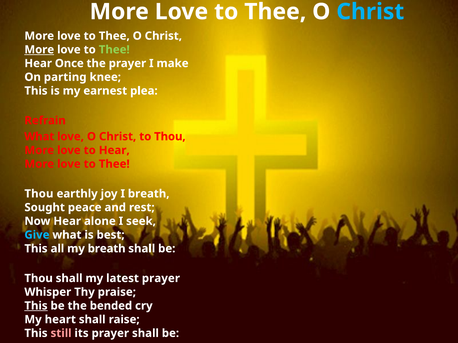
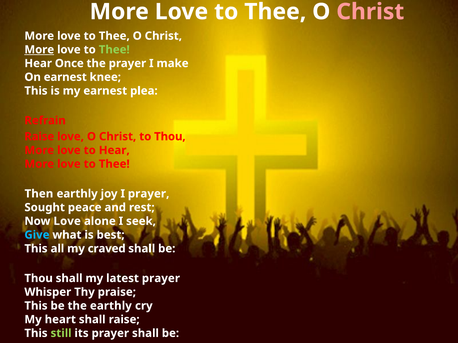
Christ at (370, 12) colour: light blue -> pink
On parting: parting -> earnest
What at (39, 137): What -> Raise
Thou at (39, 194): Thou -> Then
I breath: breath -> prayer
Now Hear: Hear -> Love
my breath: breath -> craved
This at (36, 306) underline: present -> none
the bended: bended -> earthly
still colour: pink -> light green
